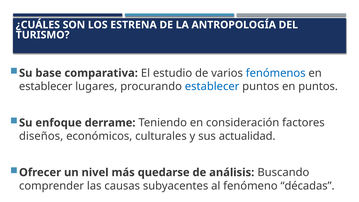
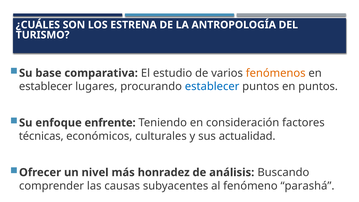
fenómenos colour: blue -> orange
derrame: derrame -> enfrente
diseños: diseños -> técnicas
quedarse: quedarse -> honradez
décadas: décadas -> parashá
